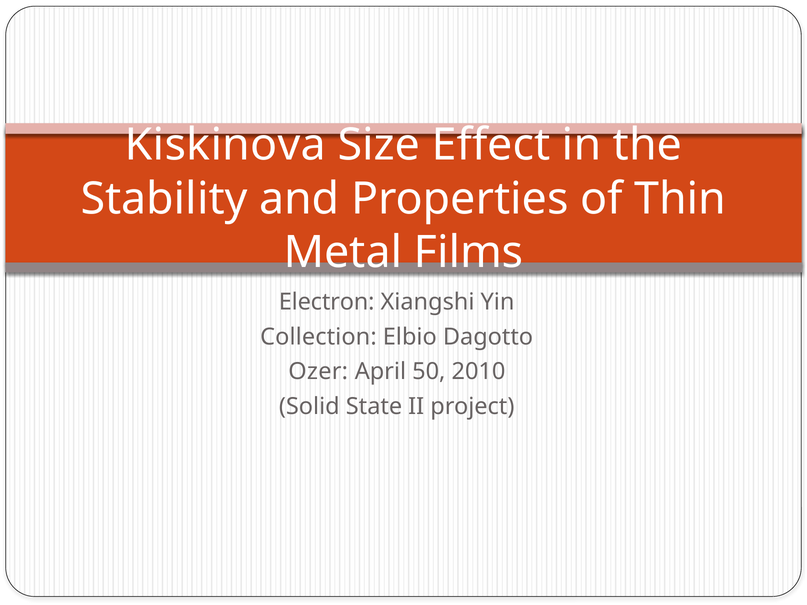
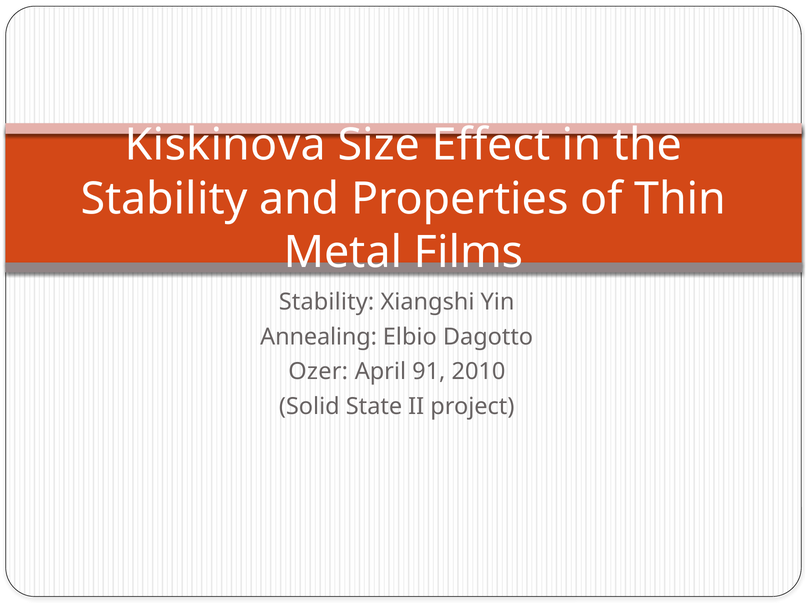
Electron at (327, 302): Electron -> Stability
Collection: Collection -> Annealing
50: 50 -> 91
